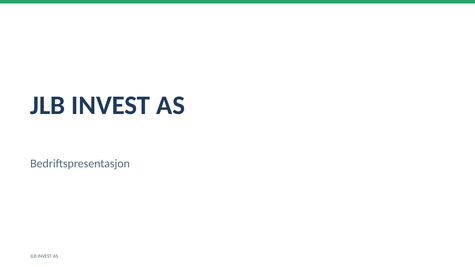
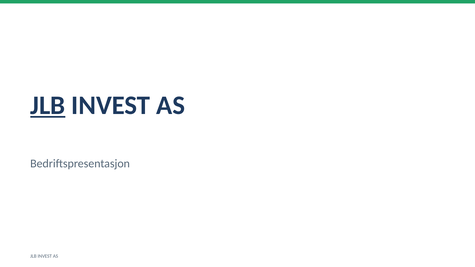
JLB at (48, 105) underline: none -> present
